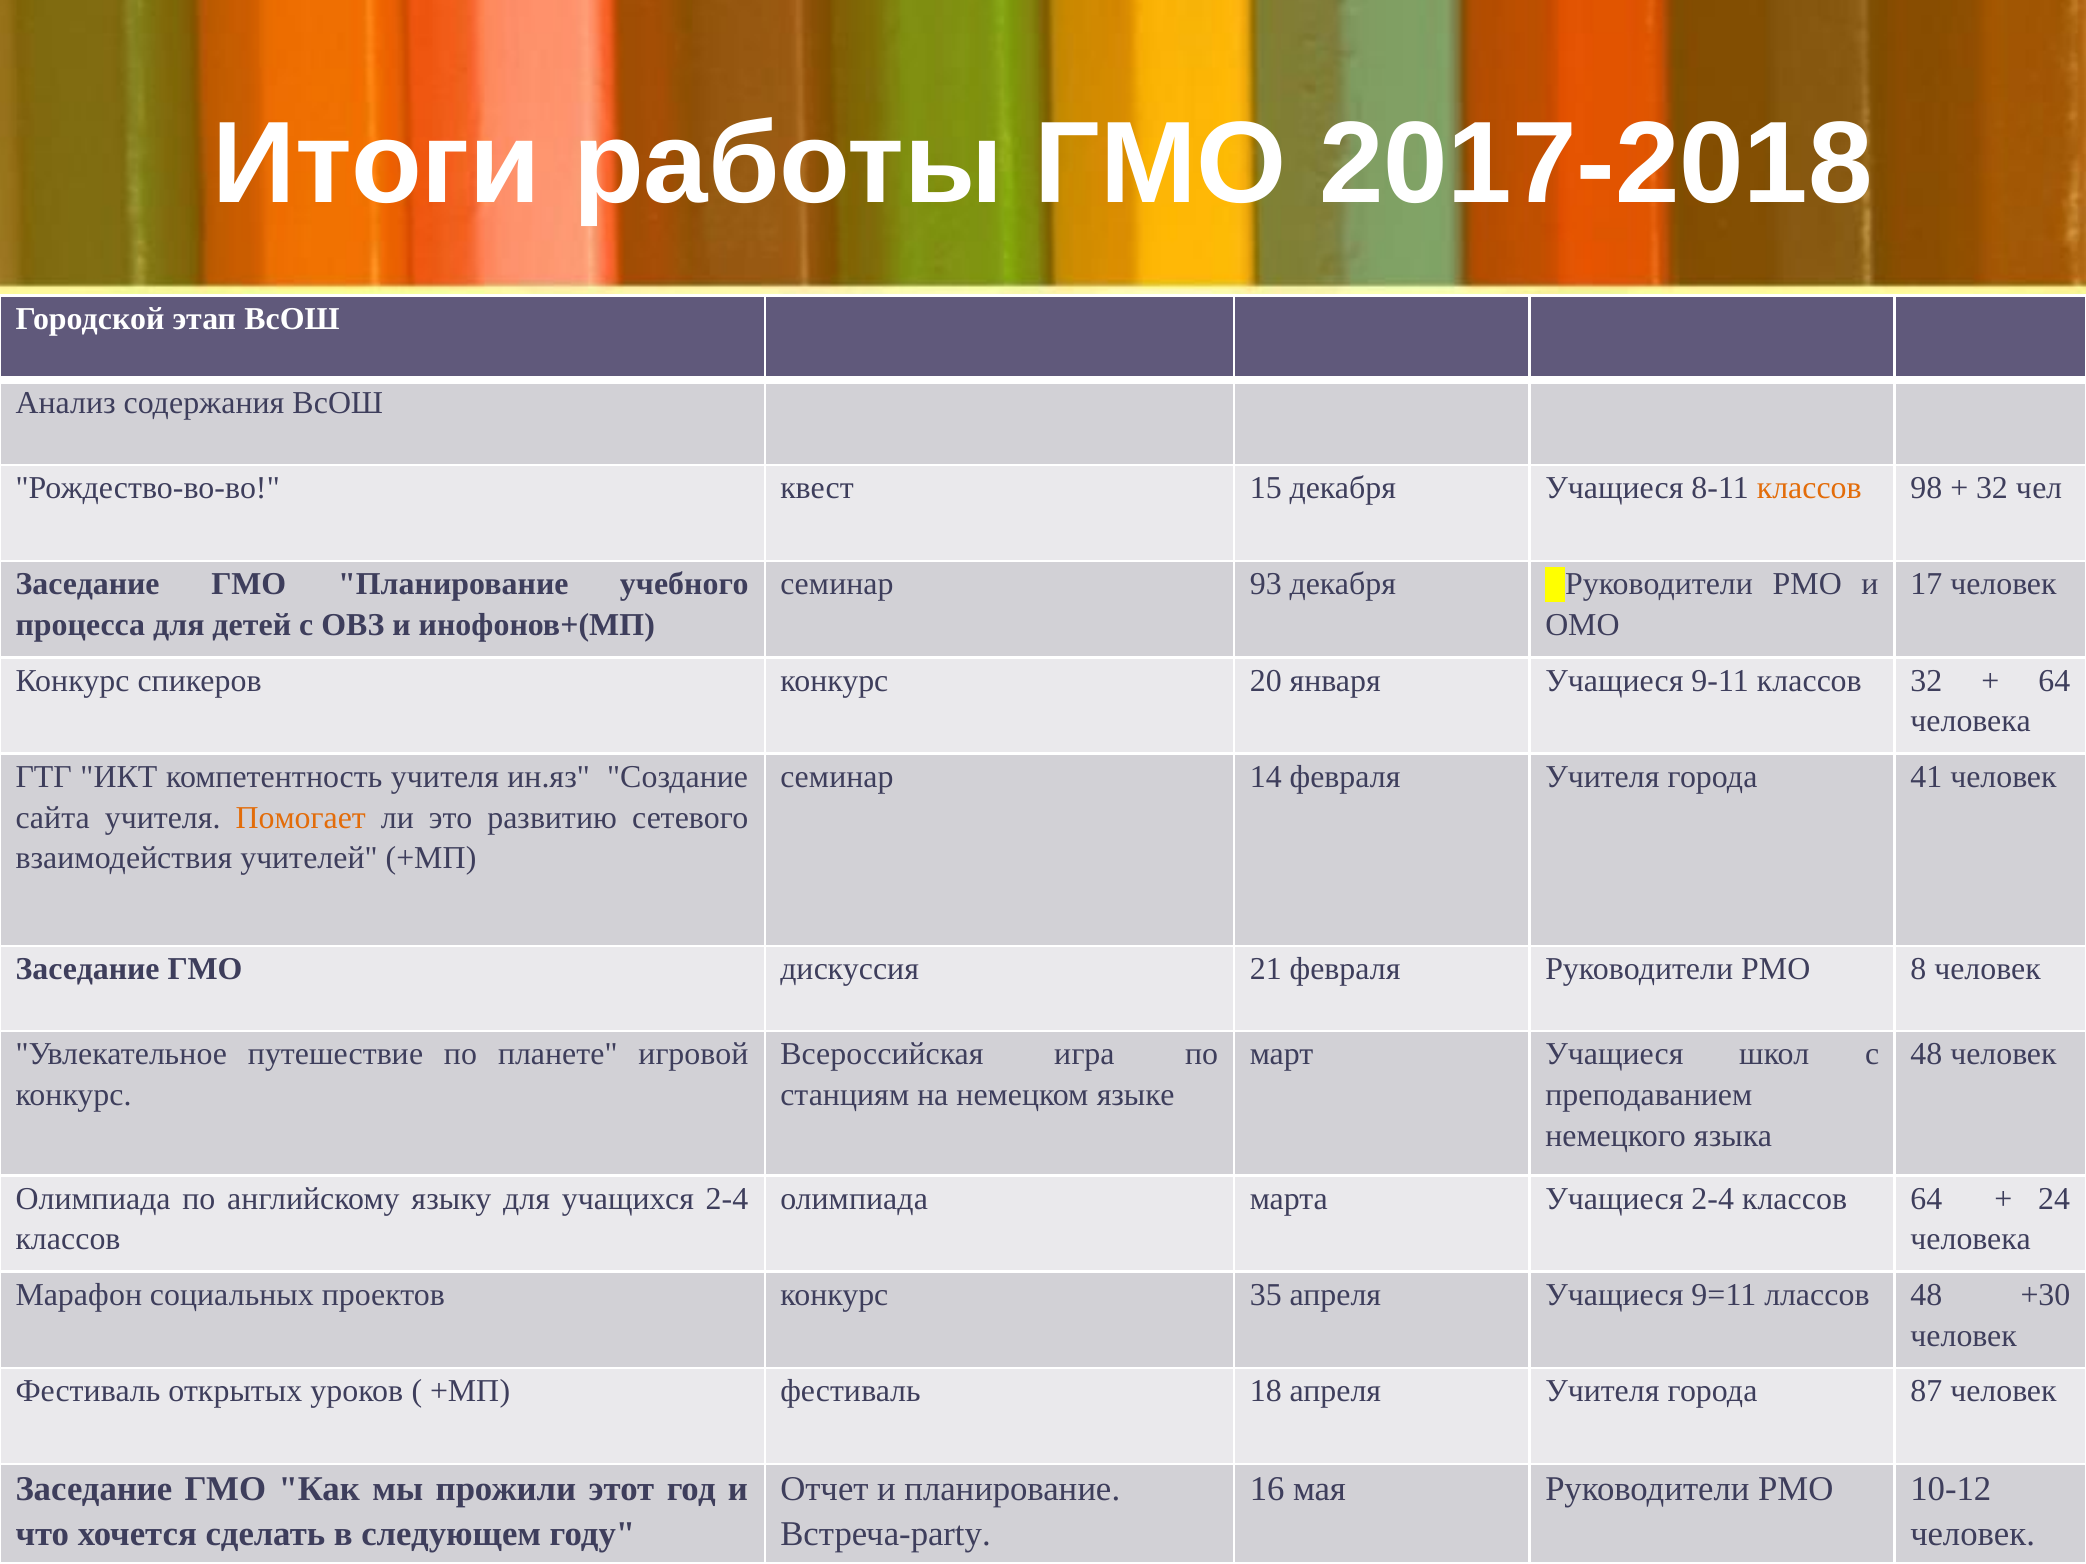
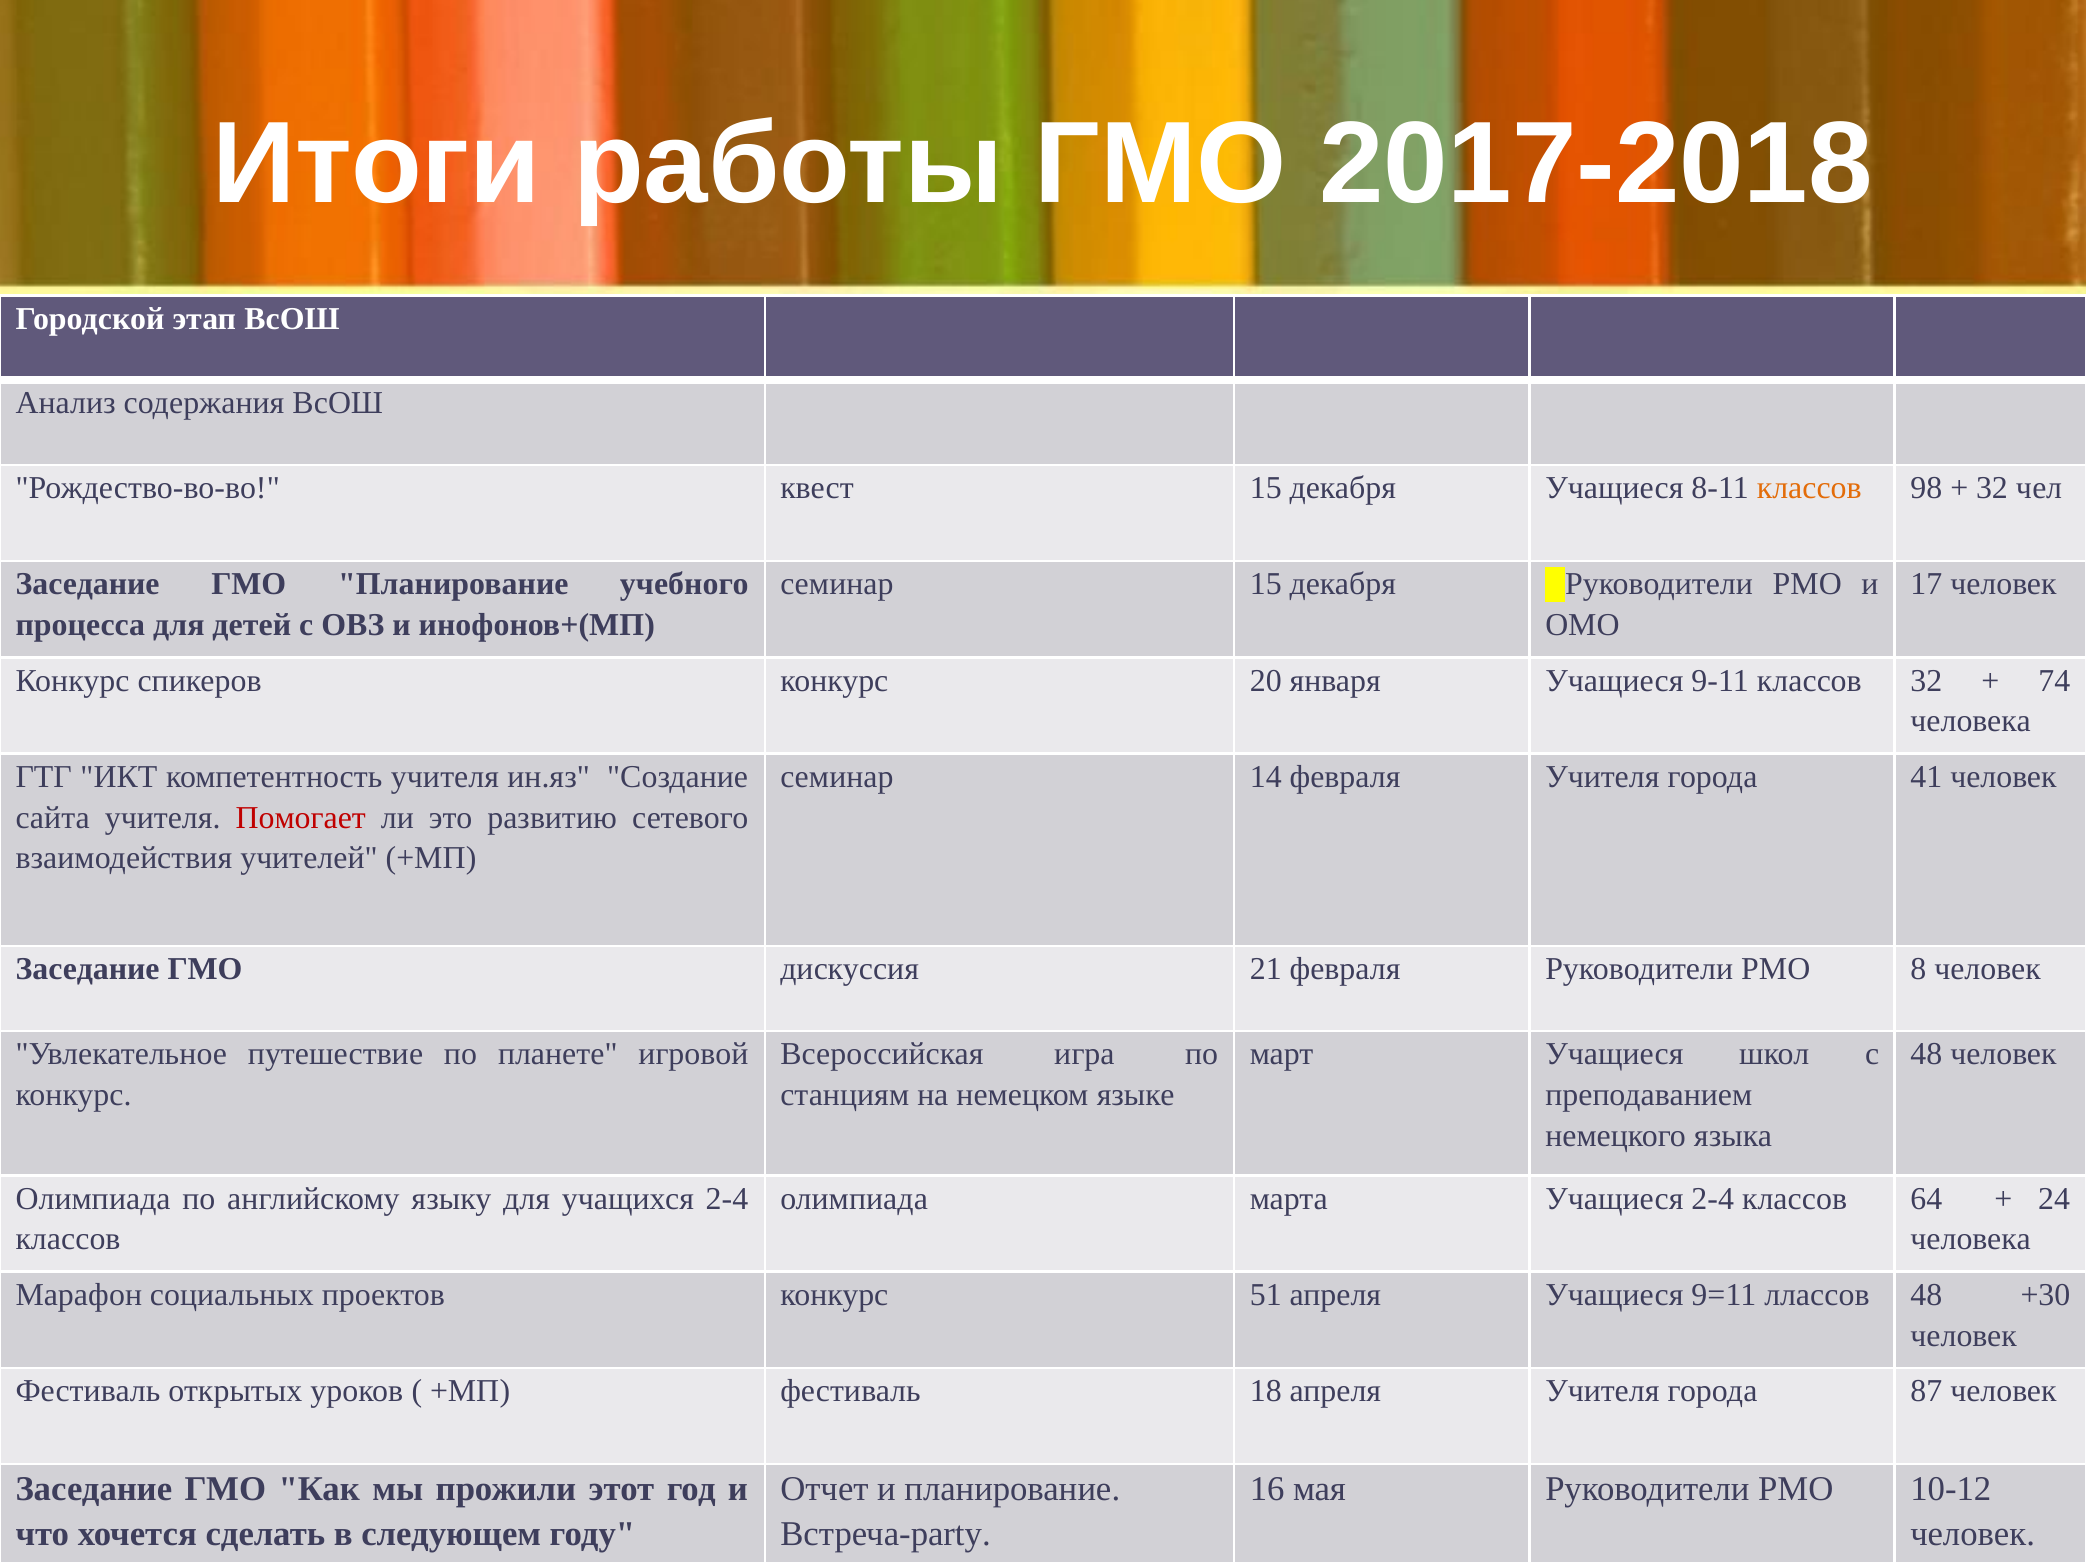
семинар 93: 93 -> 15
64 at (2054, 681): 64 -> 74
Помогает colour: orange -> red
35: 35 -> 51
